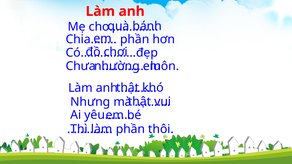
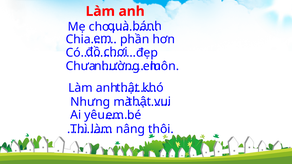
phần at (131, 129): phần -> nâng
